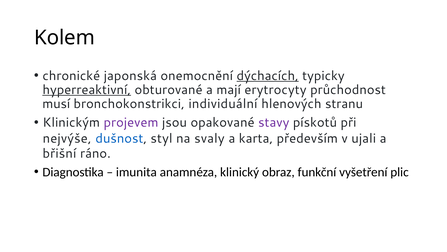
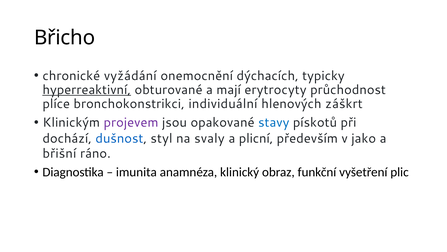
Kolem: Kolem -> Břicho
japonská: japonská -> vyžádání
dýchacích underline: present -> none
musí: musí -> plíce
stranu: stranu -> záškrt
stavy colour: purple -> blue
nejvýše: nejvýše -> dochází
karta: karta -> plicní
ujali: ujali -> jako
